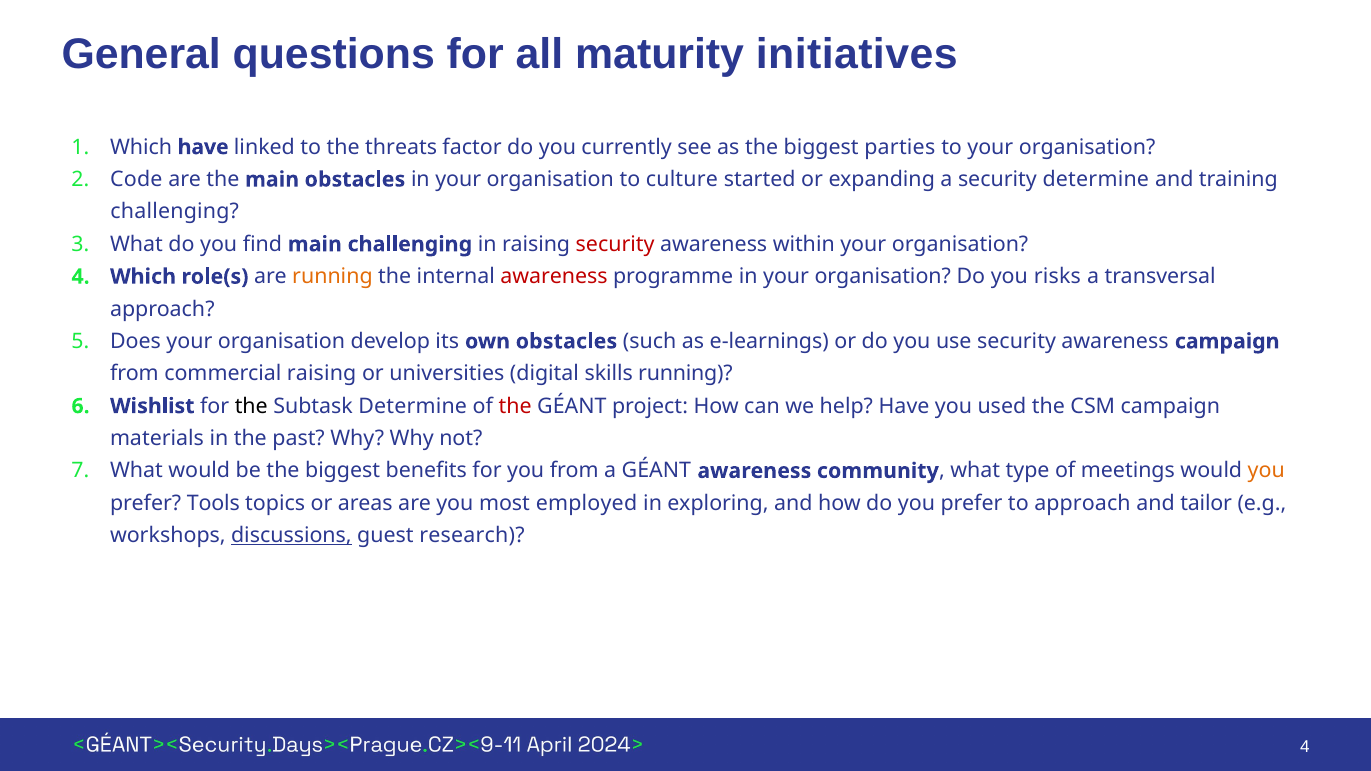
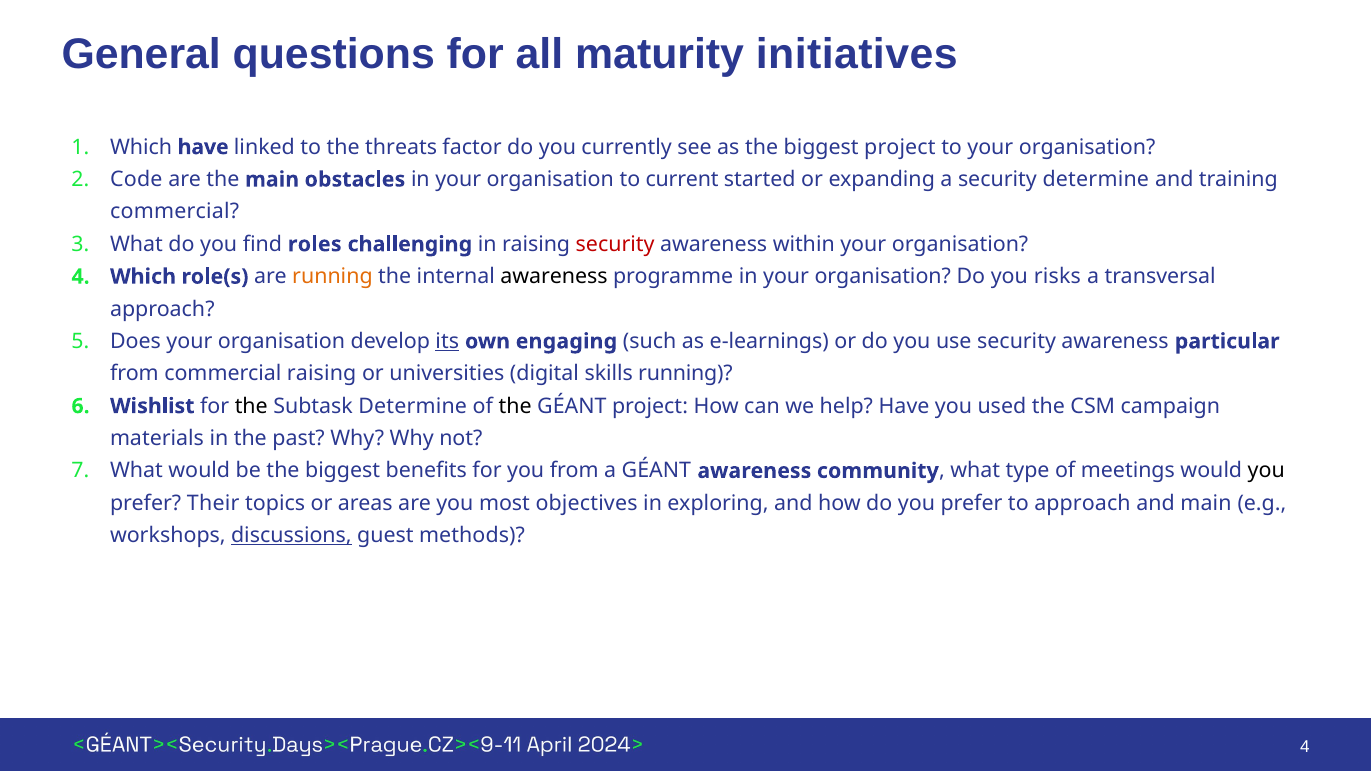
biggest parties: parties -> project
culture: culture -> current
challenging at (175, 212): challenging -> commercial
find main: main -> roles
awareness at (554, 277) colour: red -> black
its underline: none -> present
own obstacles: obstacles -> engaging
awareness campaign: campaign -> particular
the at (515, 406) colour: red -> black
you at (1266, 471) colour: orange -> black
Tools: Tools -> Their
employed: employed -> objectives
and tailor: tailor -> main
research: research -> methods
